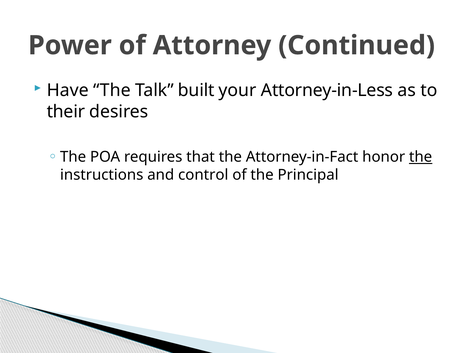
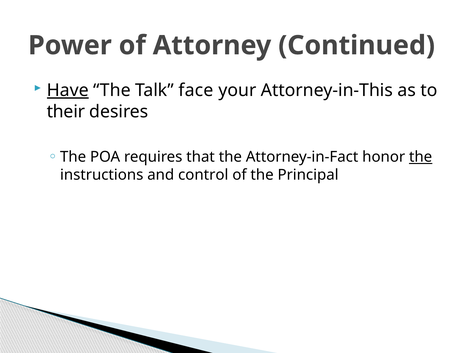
Have underline: none -> present
built: built -> face
Attorney-in-Less: Attorney-in-Less -> Attorney-in-This
